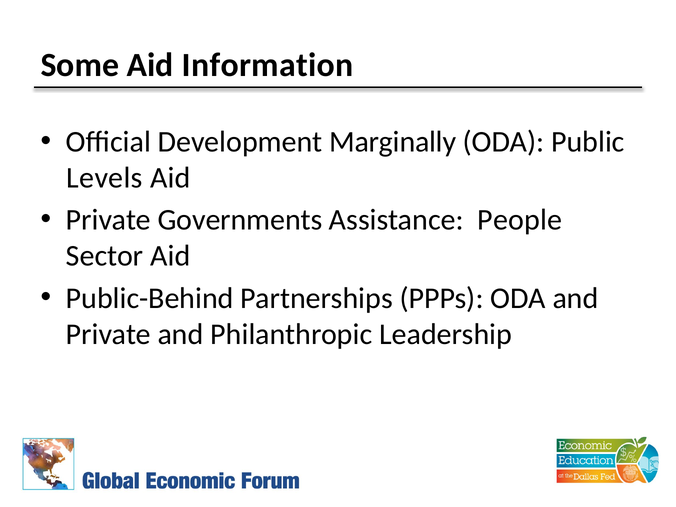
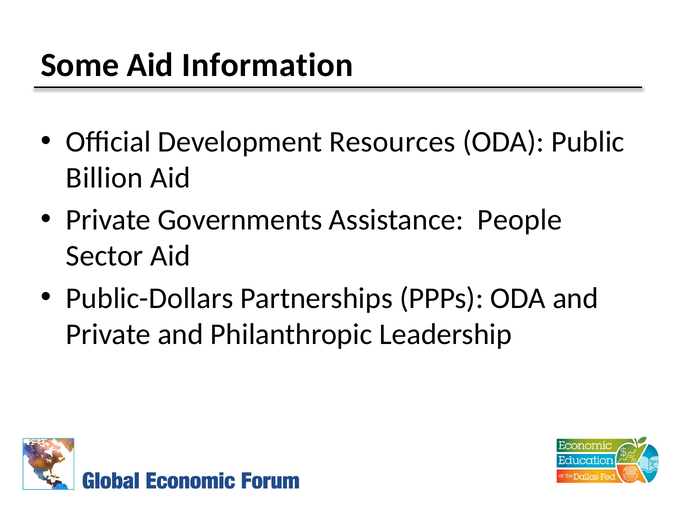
Marginally: Marginally -> Resources
Levels: Levels -> Billion
Public-Behind: Public-Behind -> Public-Dollars
